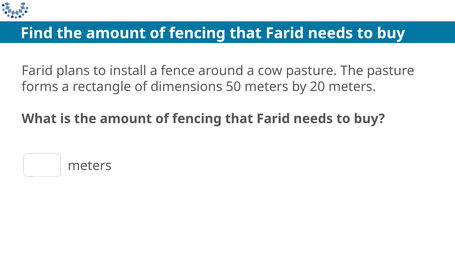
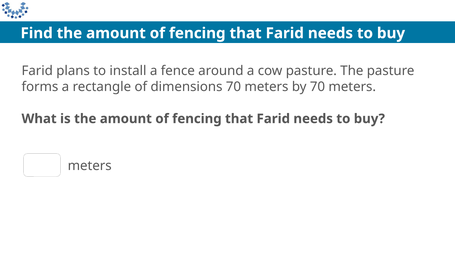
dimensions 50: 50 -> 70
by 20: 20 -> 70
